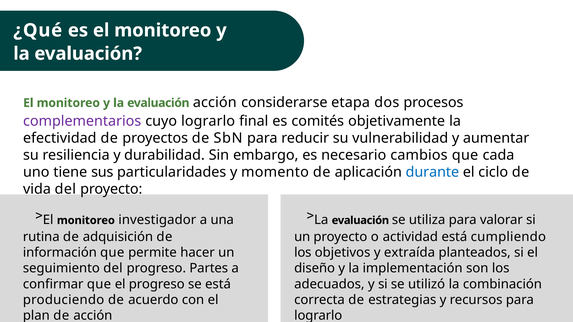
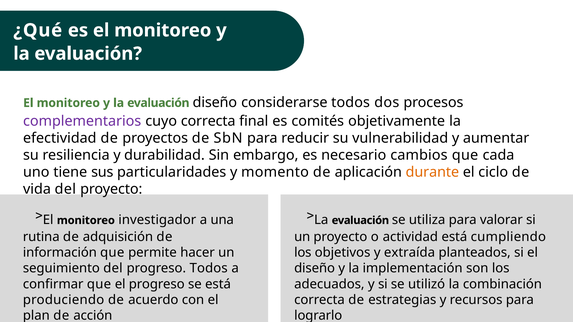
evaluación acción: acción -> diseño
considerarse etapa: etapa -> todos
cuyo lograrlo: lograrlo -> correcta
durante colour: blue -> orange
progreso Partes: Partes -> Todos
